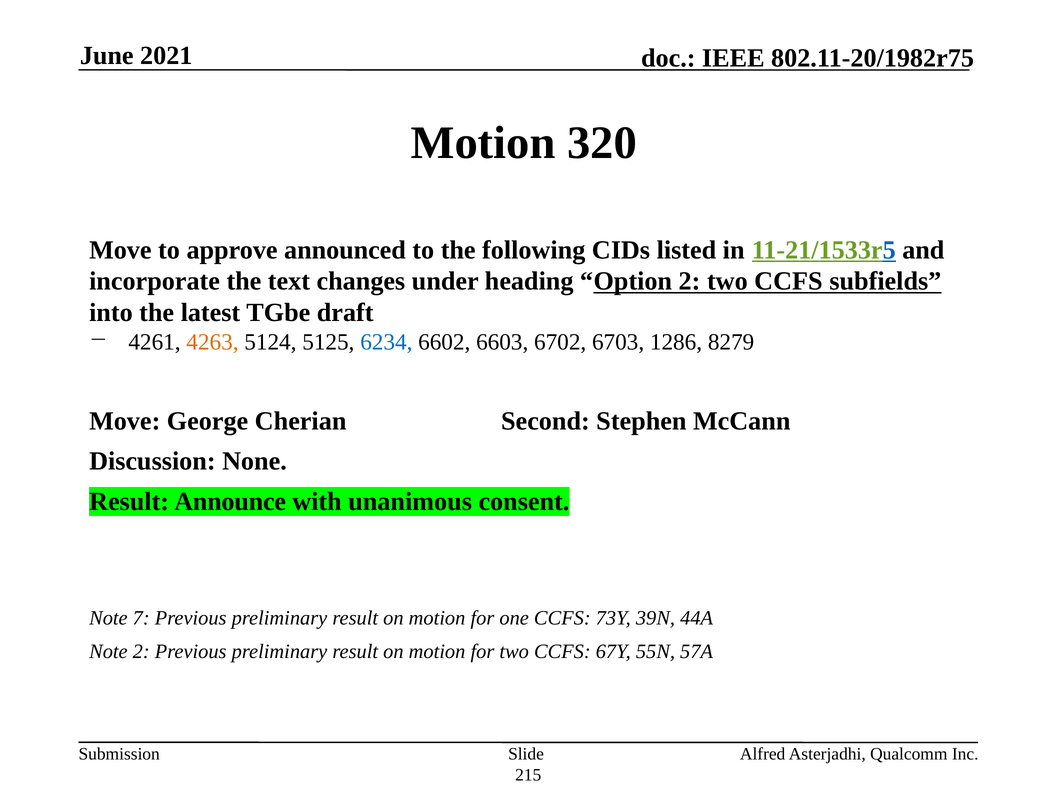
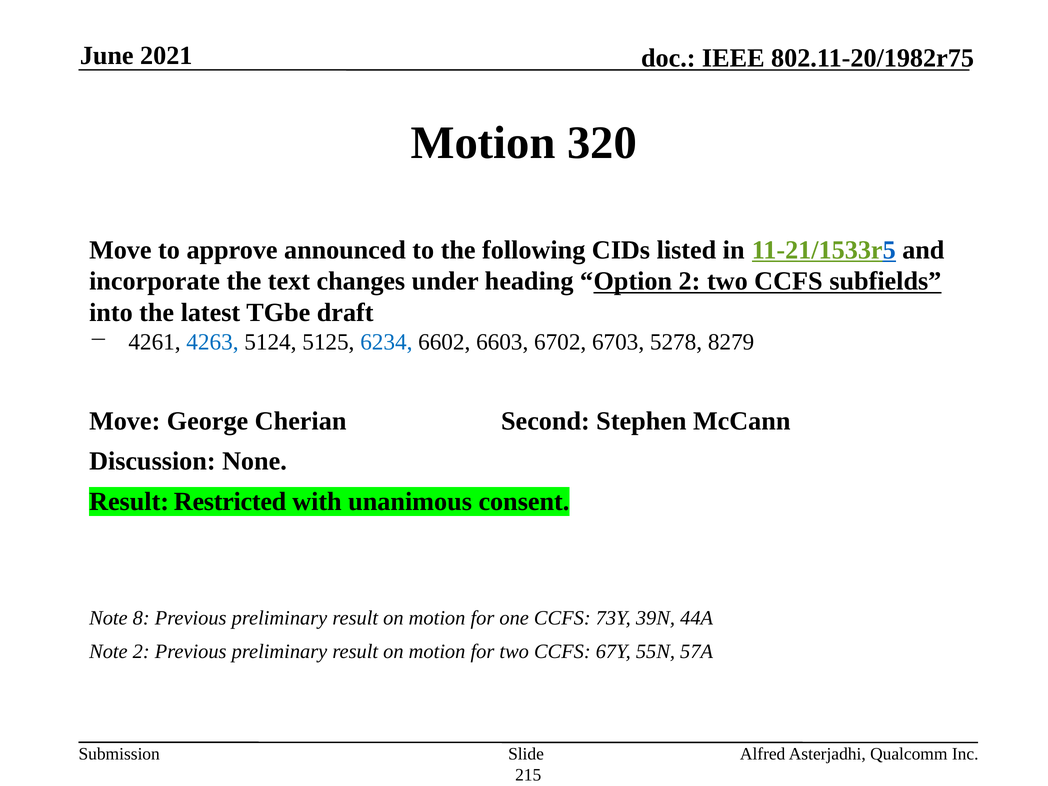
4263 colour: orange -> blue
1286: 1286 -> 5278
Announce: Announce -> Restricted
7: 7 -> 8
